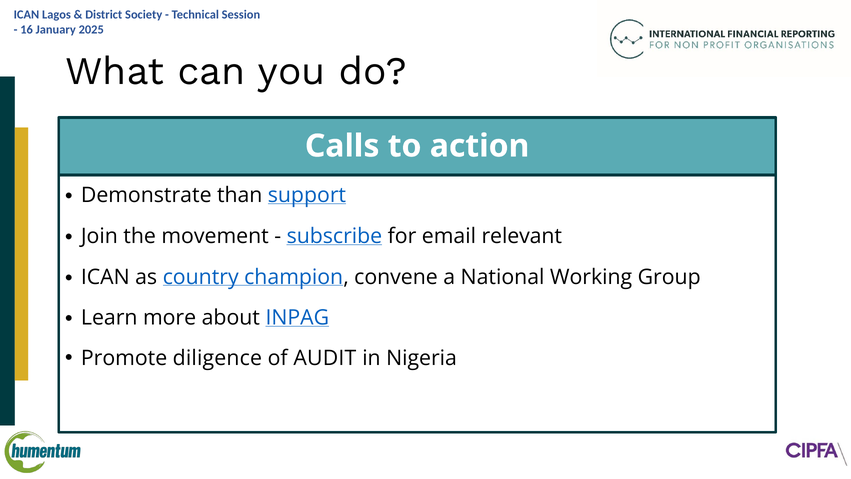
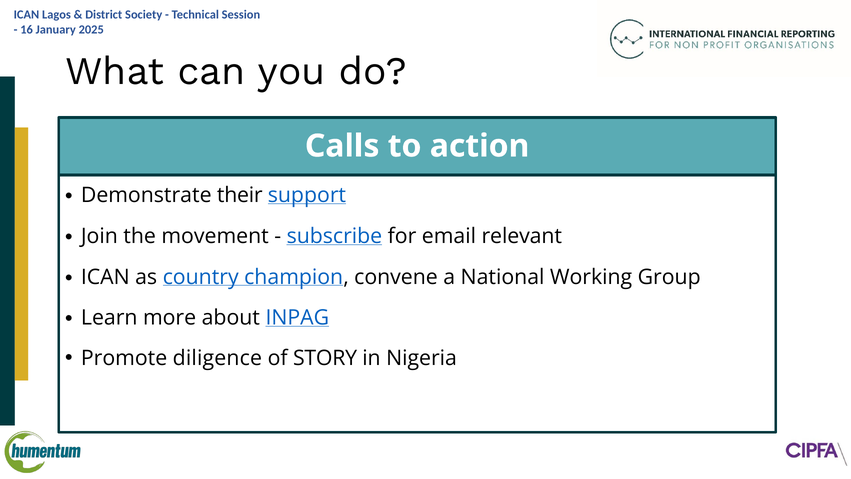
than: than -> their
AUDIT: AUDIT -> STORY
